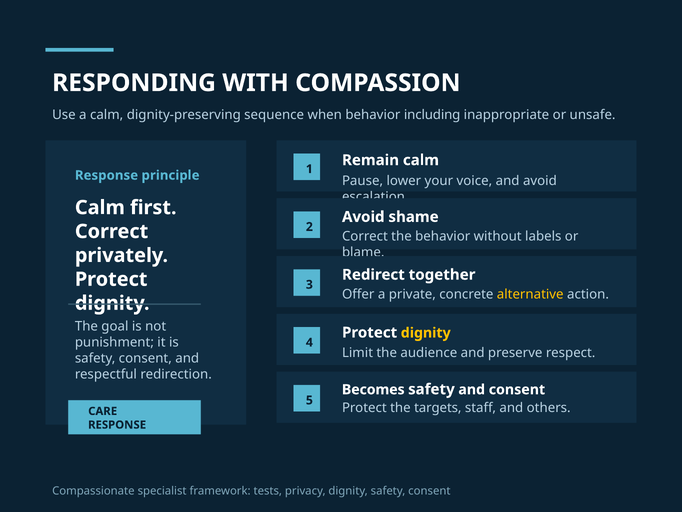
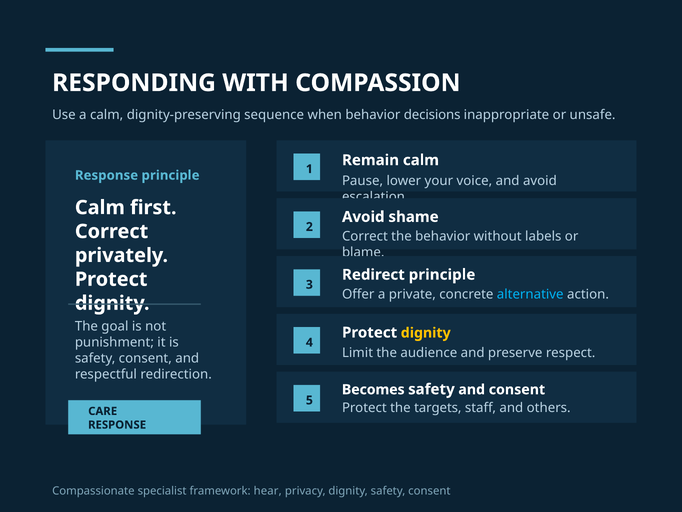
including: including -> decisions
Redirect together: together -> principle
alternative colour: yellow -> light blue
tests: tests -> hear
